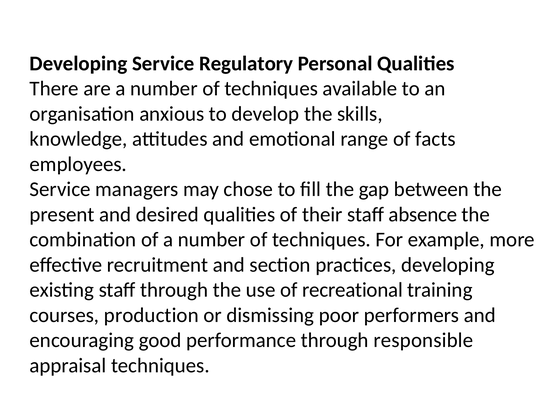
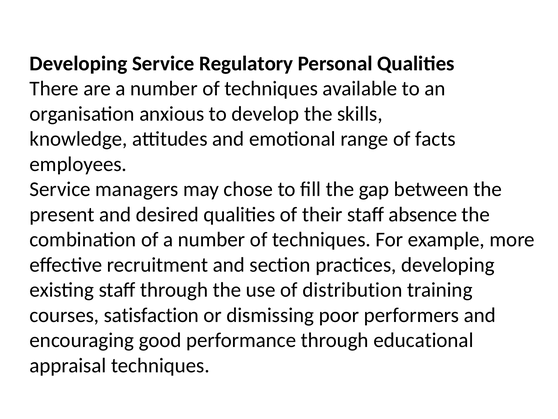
recreational: recreational -> distribution
production: production -> satisfaction
responsible: responsible -> educational
